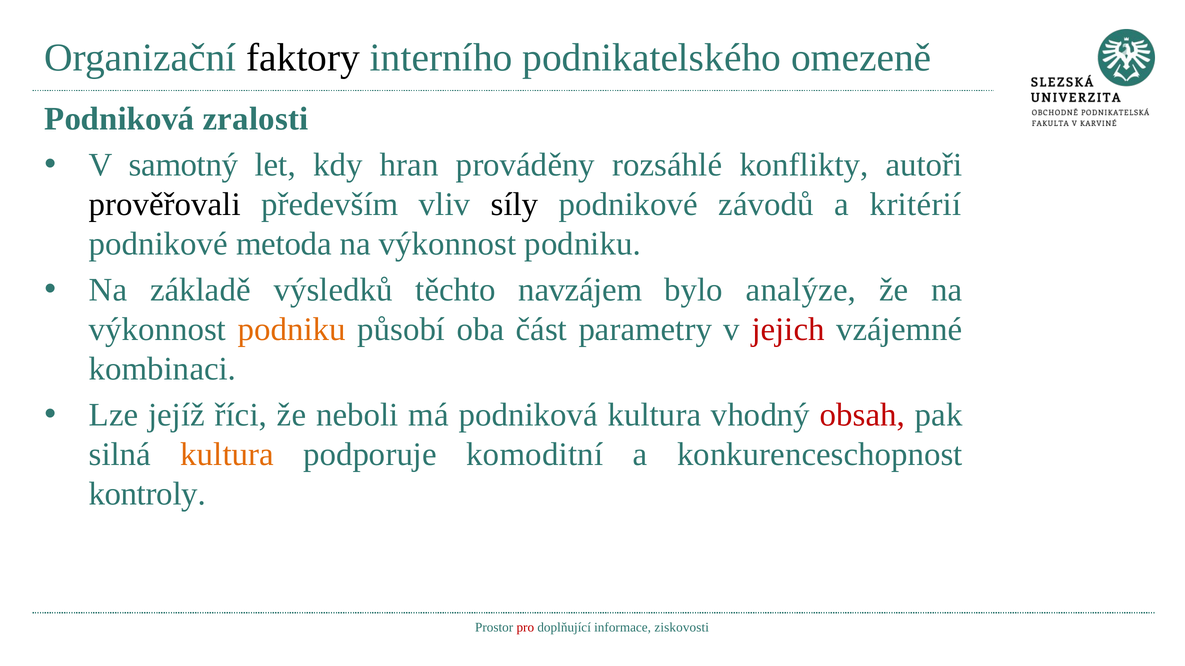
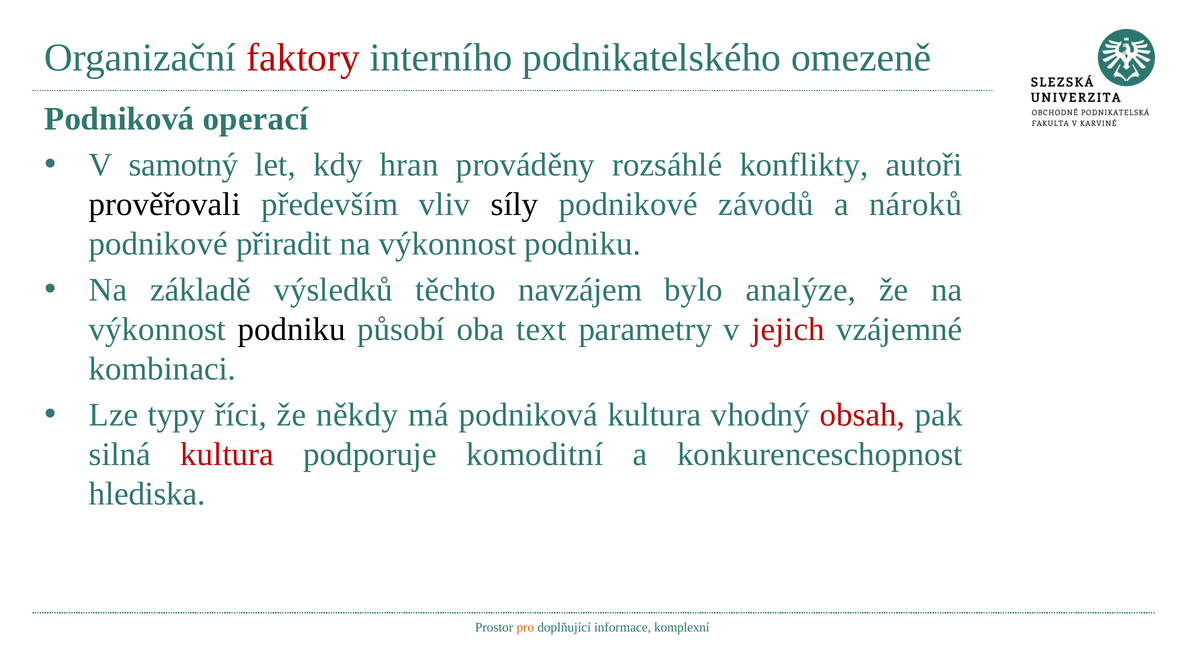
faktory colour: black -> red
zralosti: zralosti -> operací
kritérií: kritérií -> nároků
metoda: metoda -> přiradit
podniku at (292, 330) colour: orange -> black
část: část -> text
jejíž: jejíž -> typy
neboli: neboli -> někdy
kultura at (227, 455) colour: orange -> red
kontroly: kontroly -> hlediska
pro colour: red -> orange
ziskovosti: ziskovosti -> komplexní
